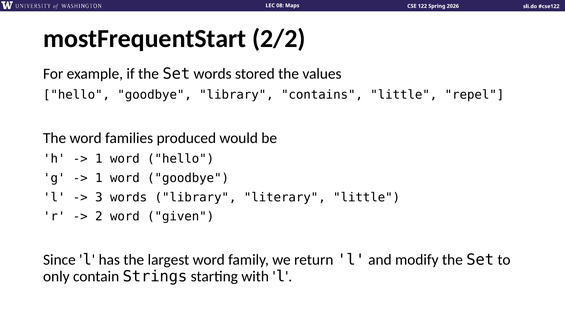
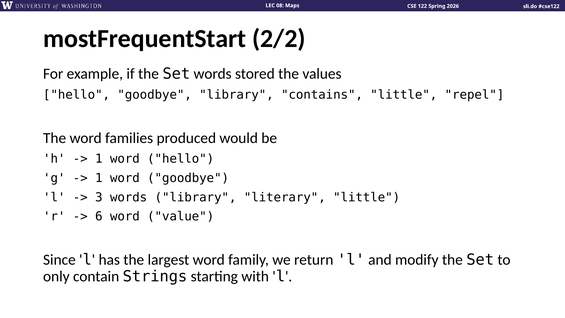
2: 2 -> 6
given: given -> value
